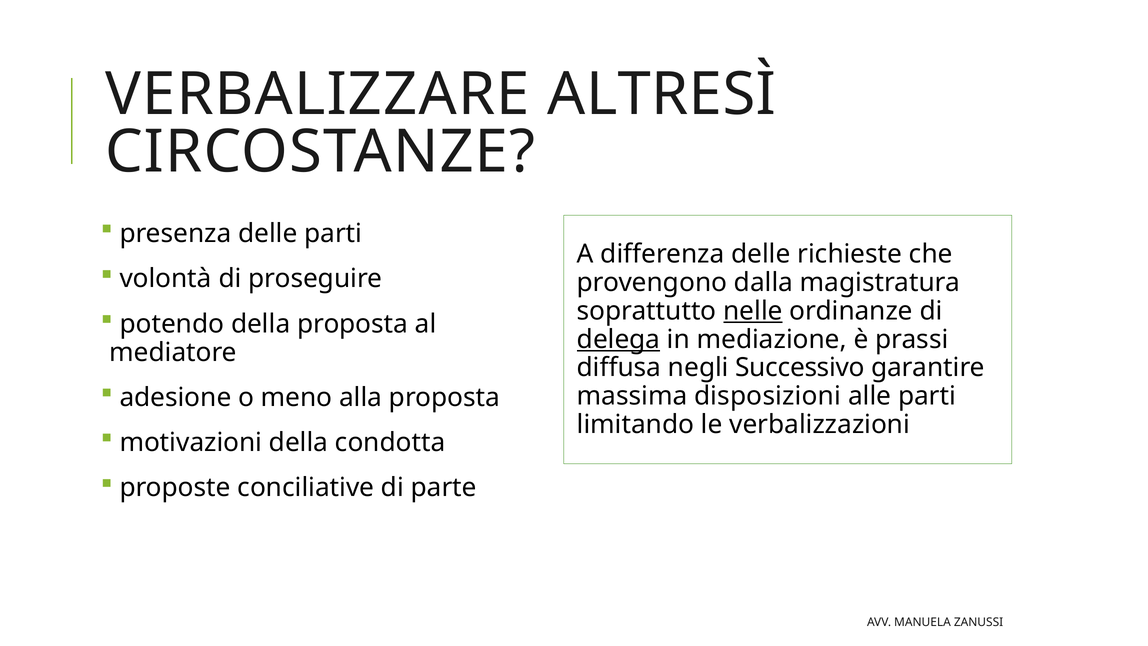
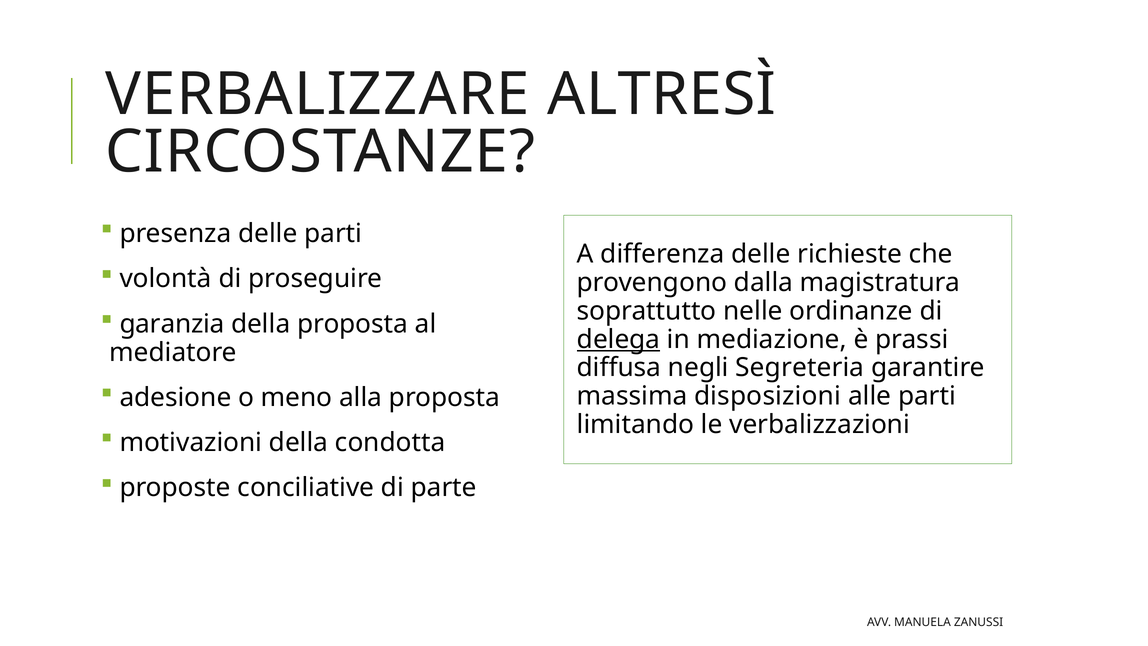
nelle underline: present -> none
potendo: potendo -> garanzia
Successivo: Successivo -> Segreteria
